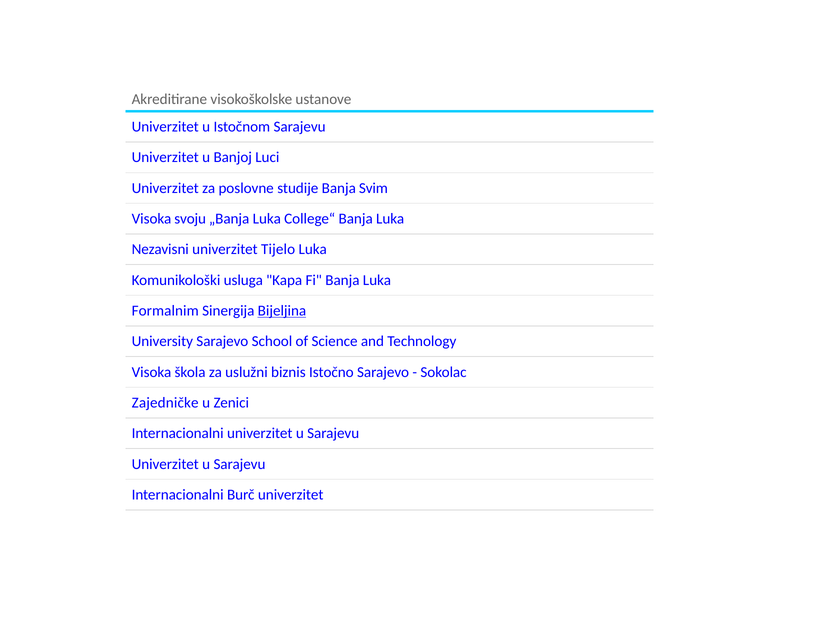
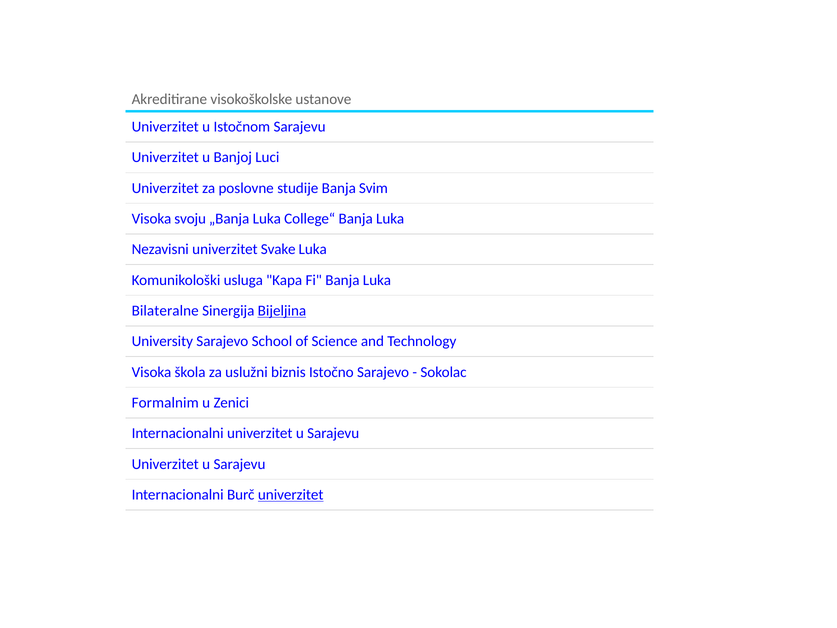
Tijelo: Tijelo -> Svake
Formalnim: Formalnim -> Bilateralne
Zajedničke: Zajedničke -> Formalnim
univerzitet at (291, 495) underline: none -> present
